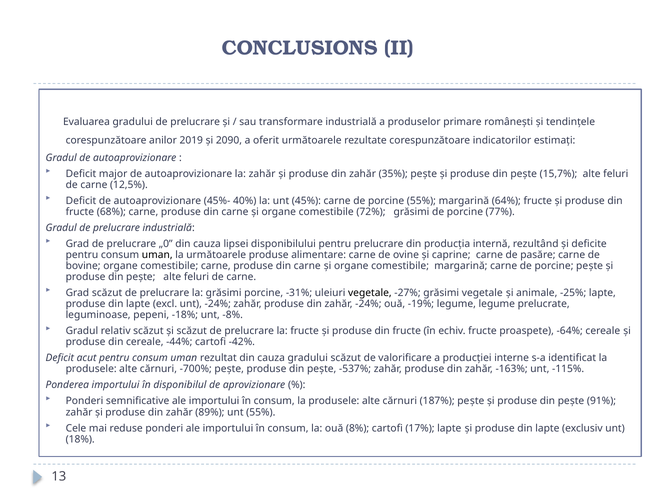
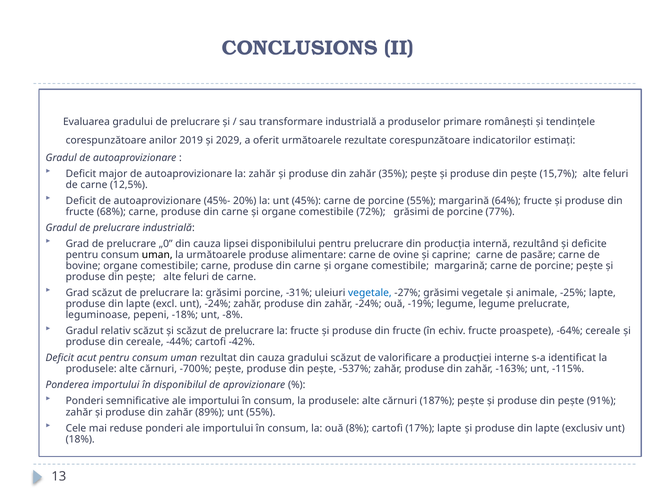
2090: 2090 -> 2029
40%: 40% -> 20%
vegetale at (370, 293) colour: black -> blue
